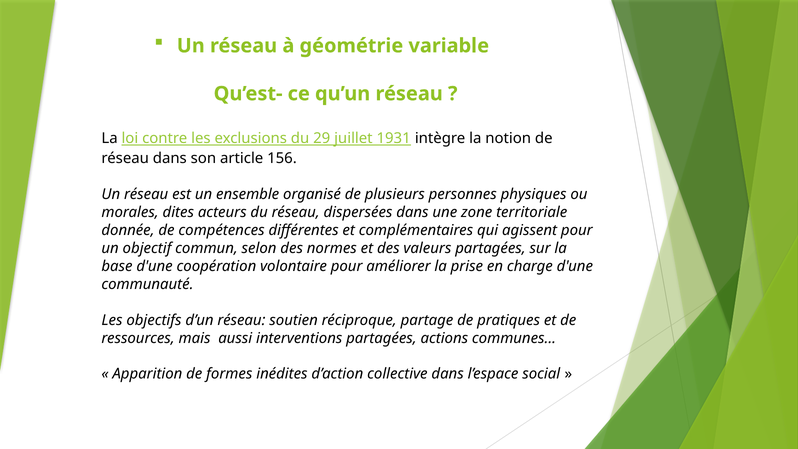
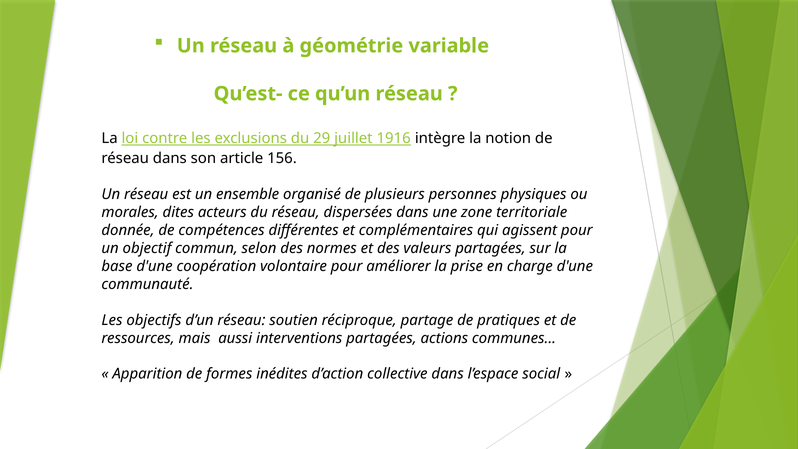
1931: 1931 -> 1916
